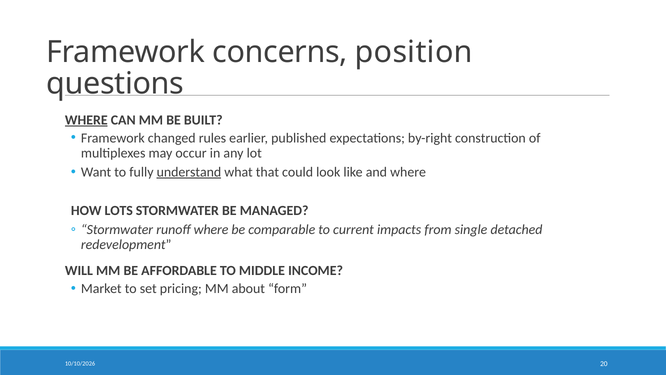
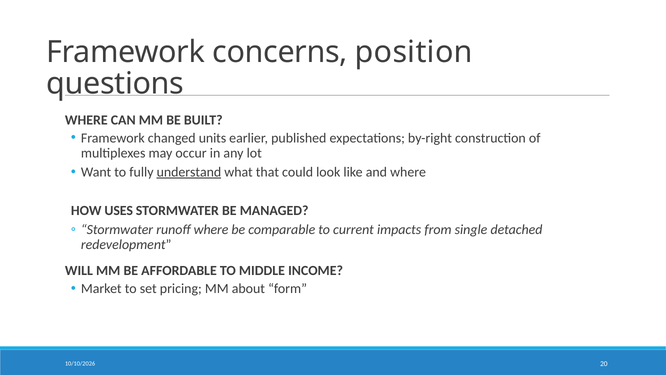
WHERE at (86, 120) underline: present -> none
rules: rules -> units
LOTS: LOTS -> USES
